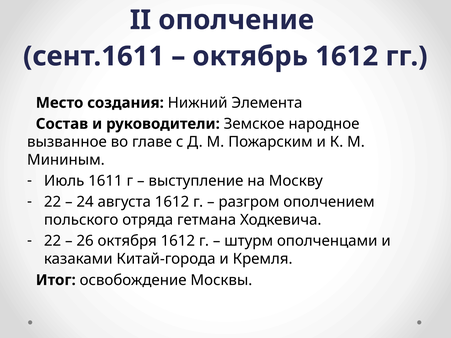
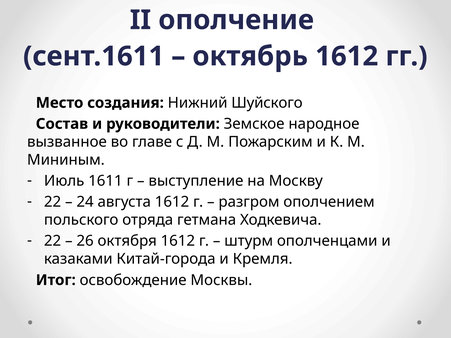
Элемента: Элемента -> Шуйского
